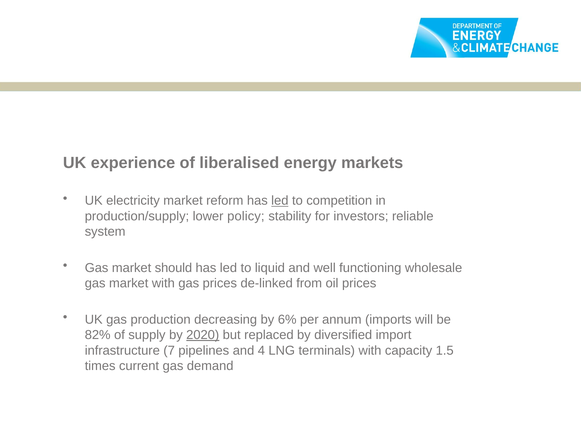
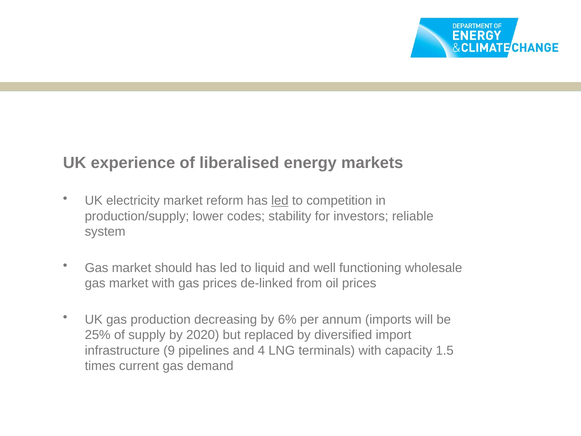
policy: policy -> codes
82%: 82% -> 25%
2020 underline: present -> none
7: 7 -> 9
